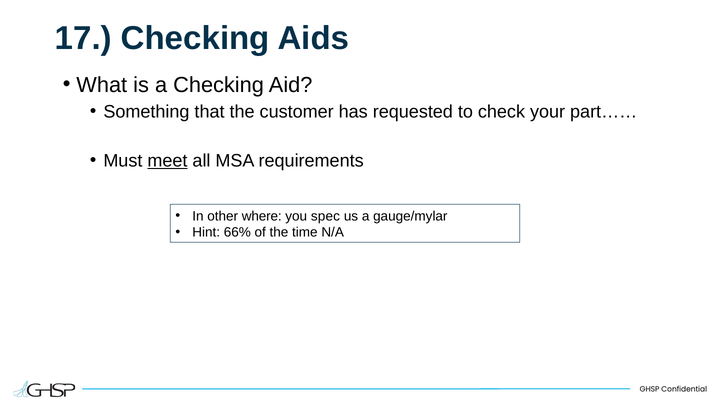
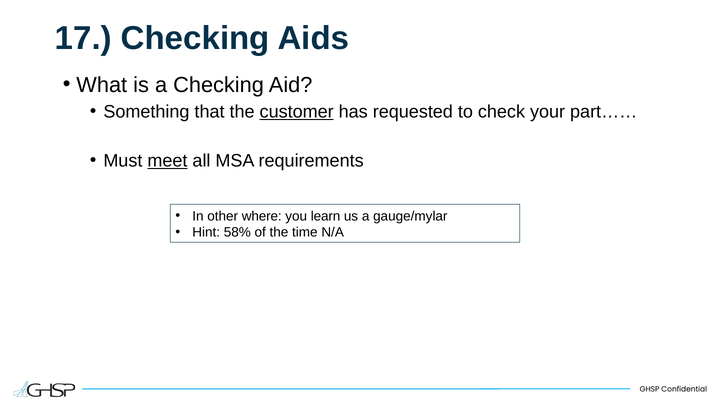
customer underline: none -> present
spec: spec -> learn
66%: 66% -> 58%
